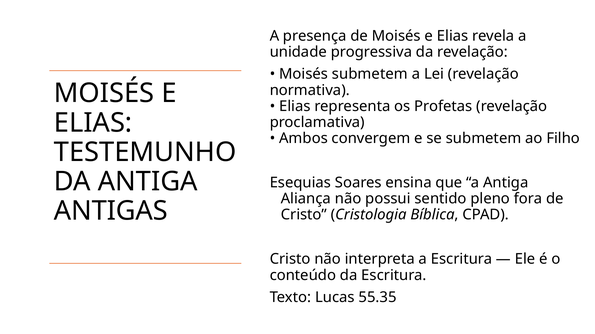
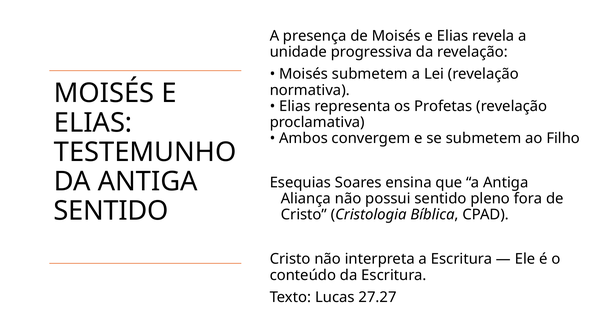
ANTIGAS at (111, 211): ANTIGAS -> SENTIDO
55.35: 55.35 -> 27.27
